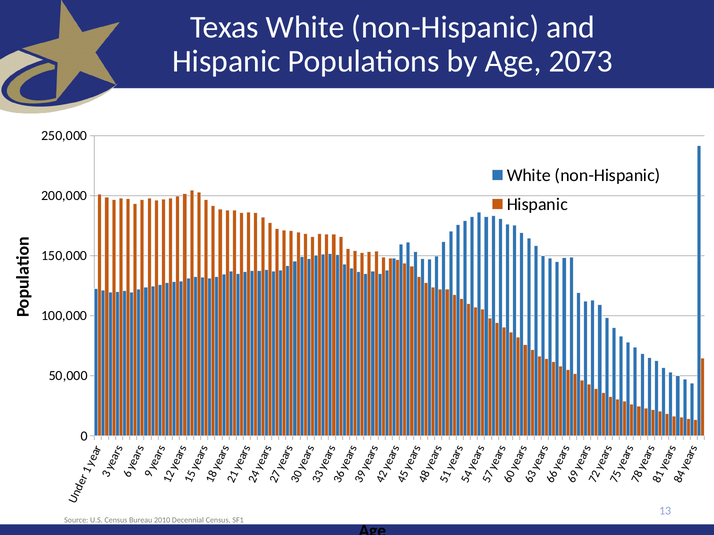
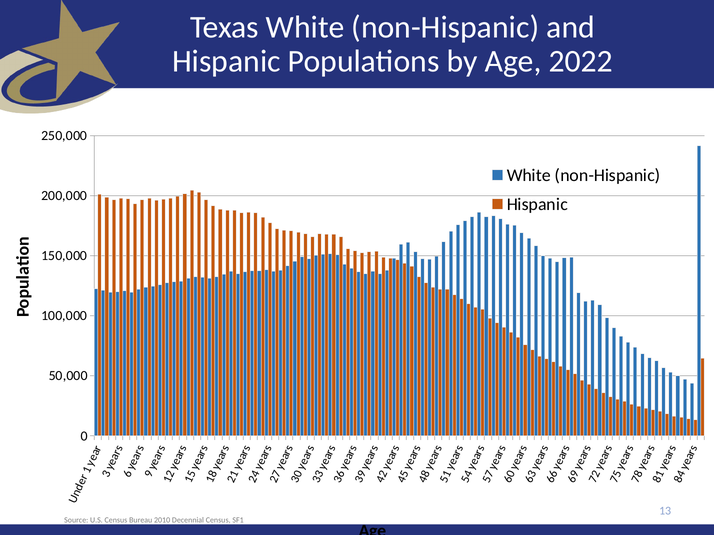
2073: 2073 -> 2022
